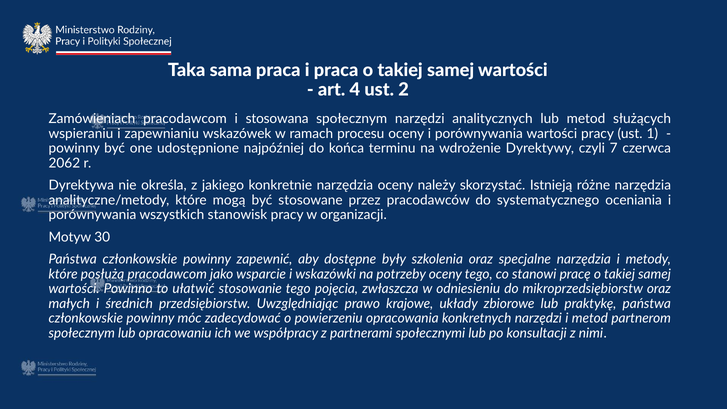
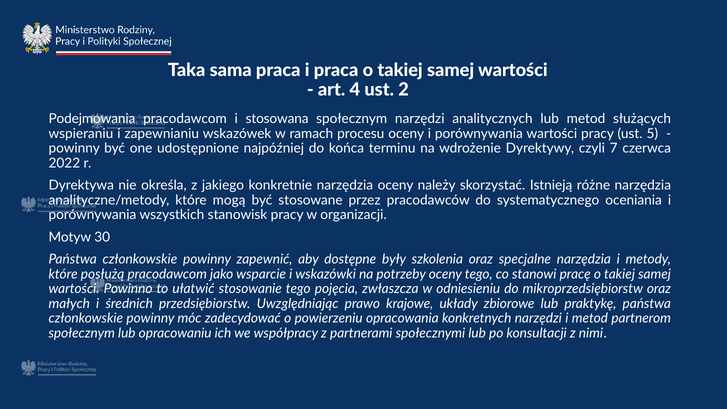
Zamówieniach: Zamówieniach -> Podejmowania
1: 1 -> 5
2062: 2062 -> 2022
